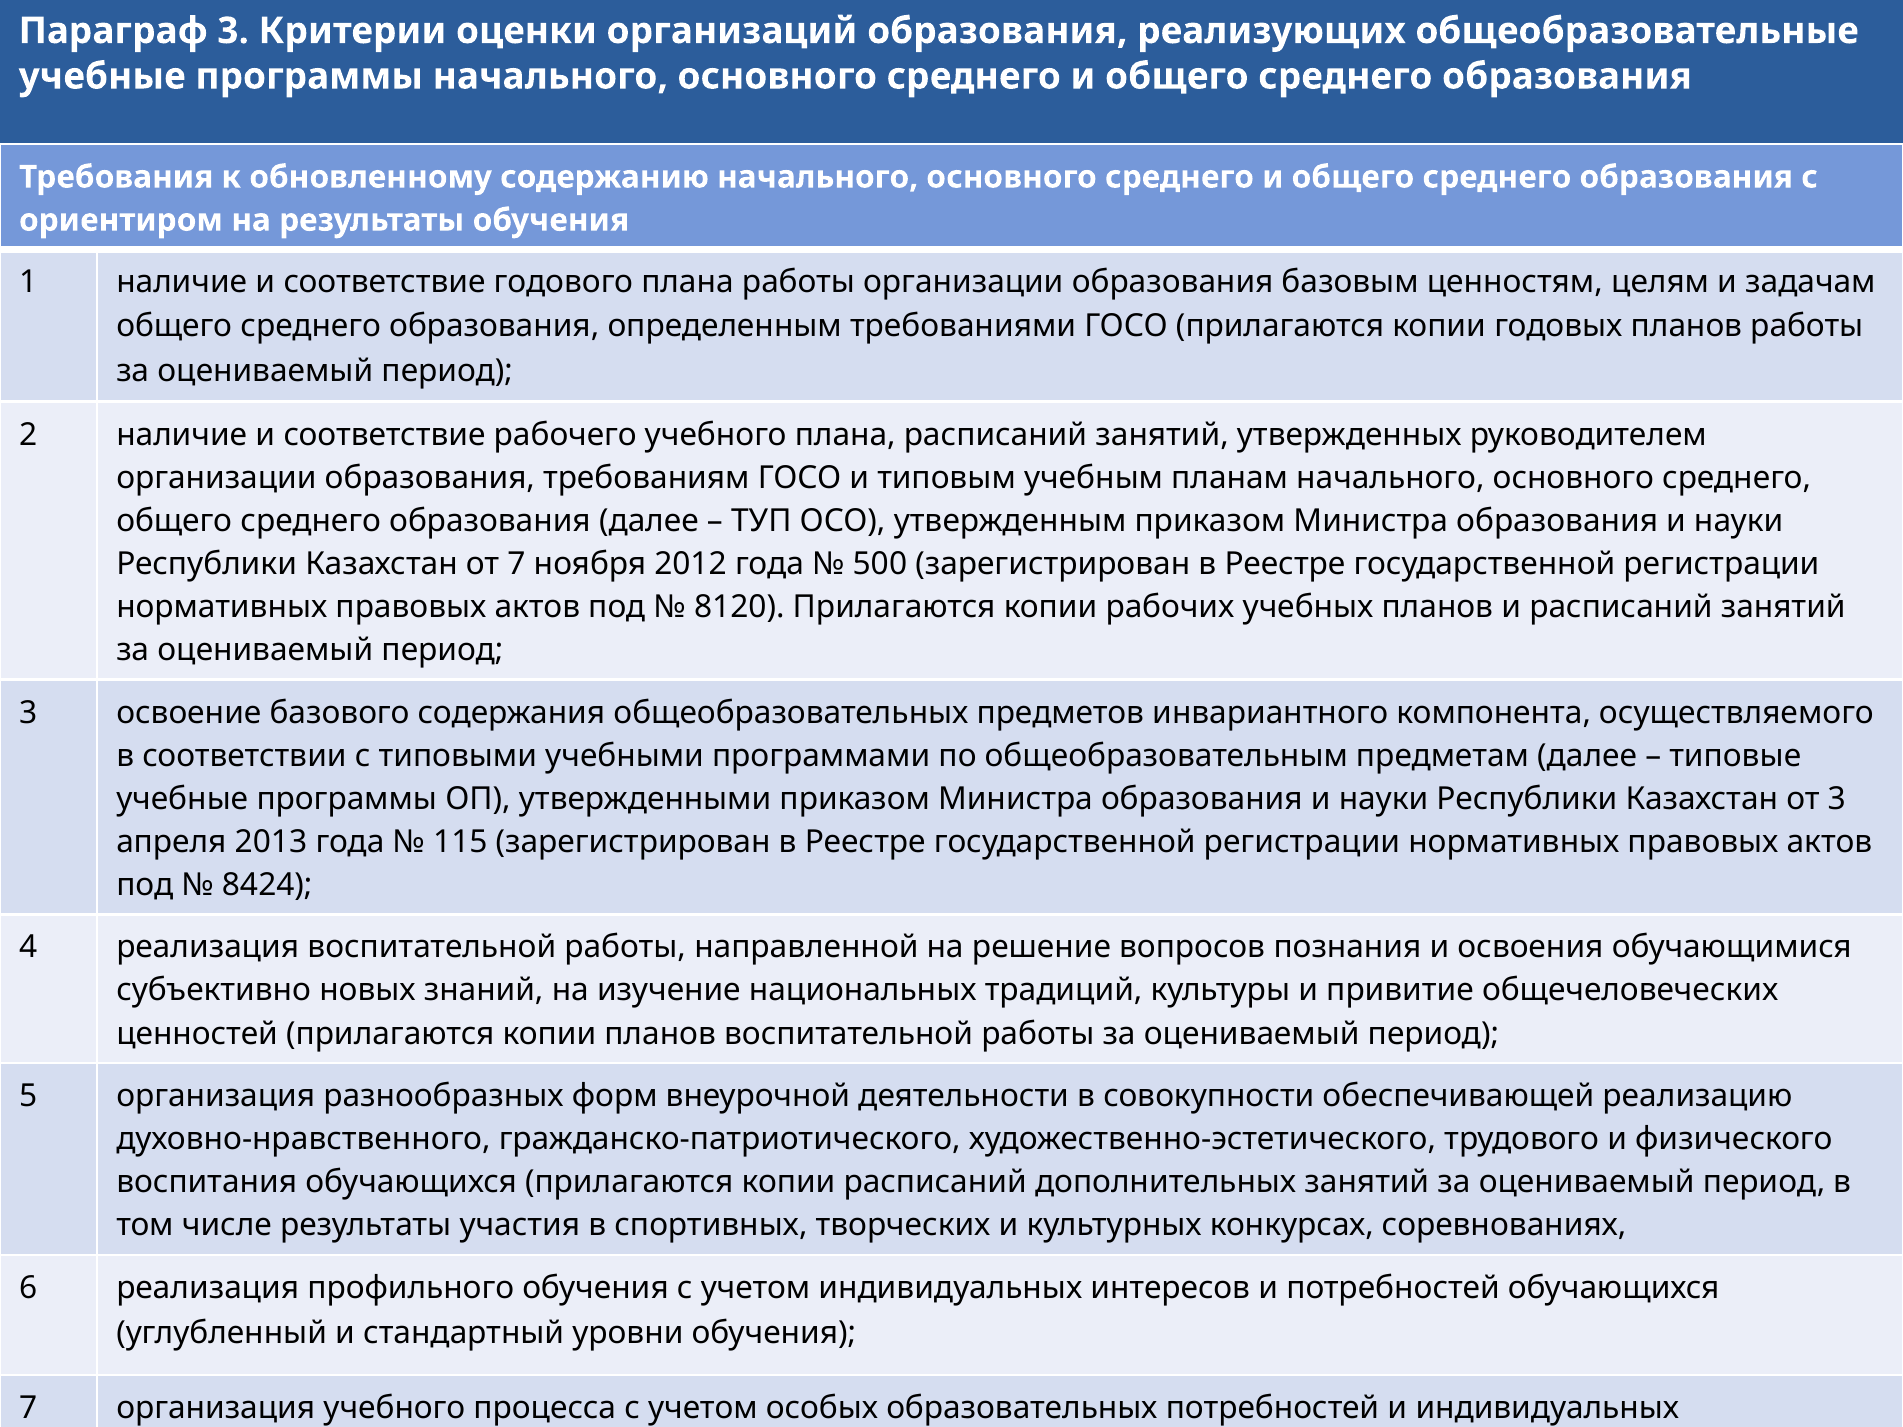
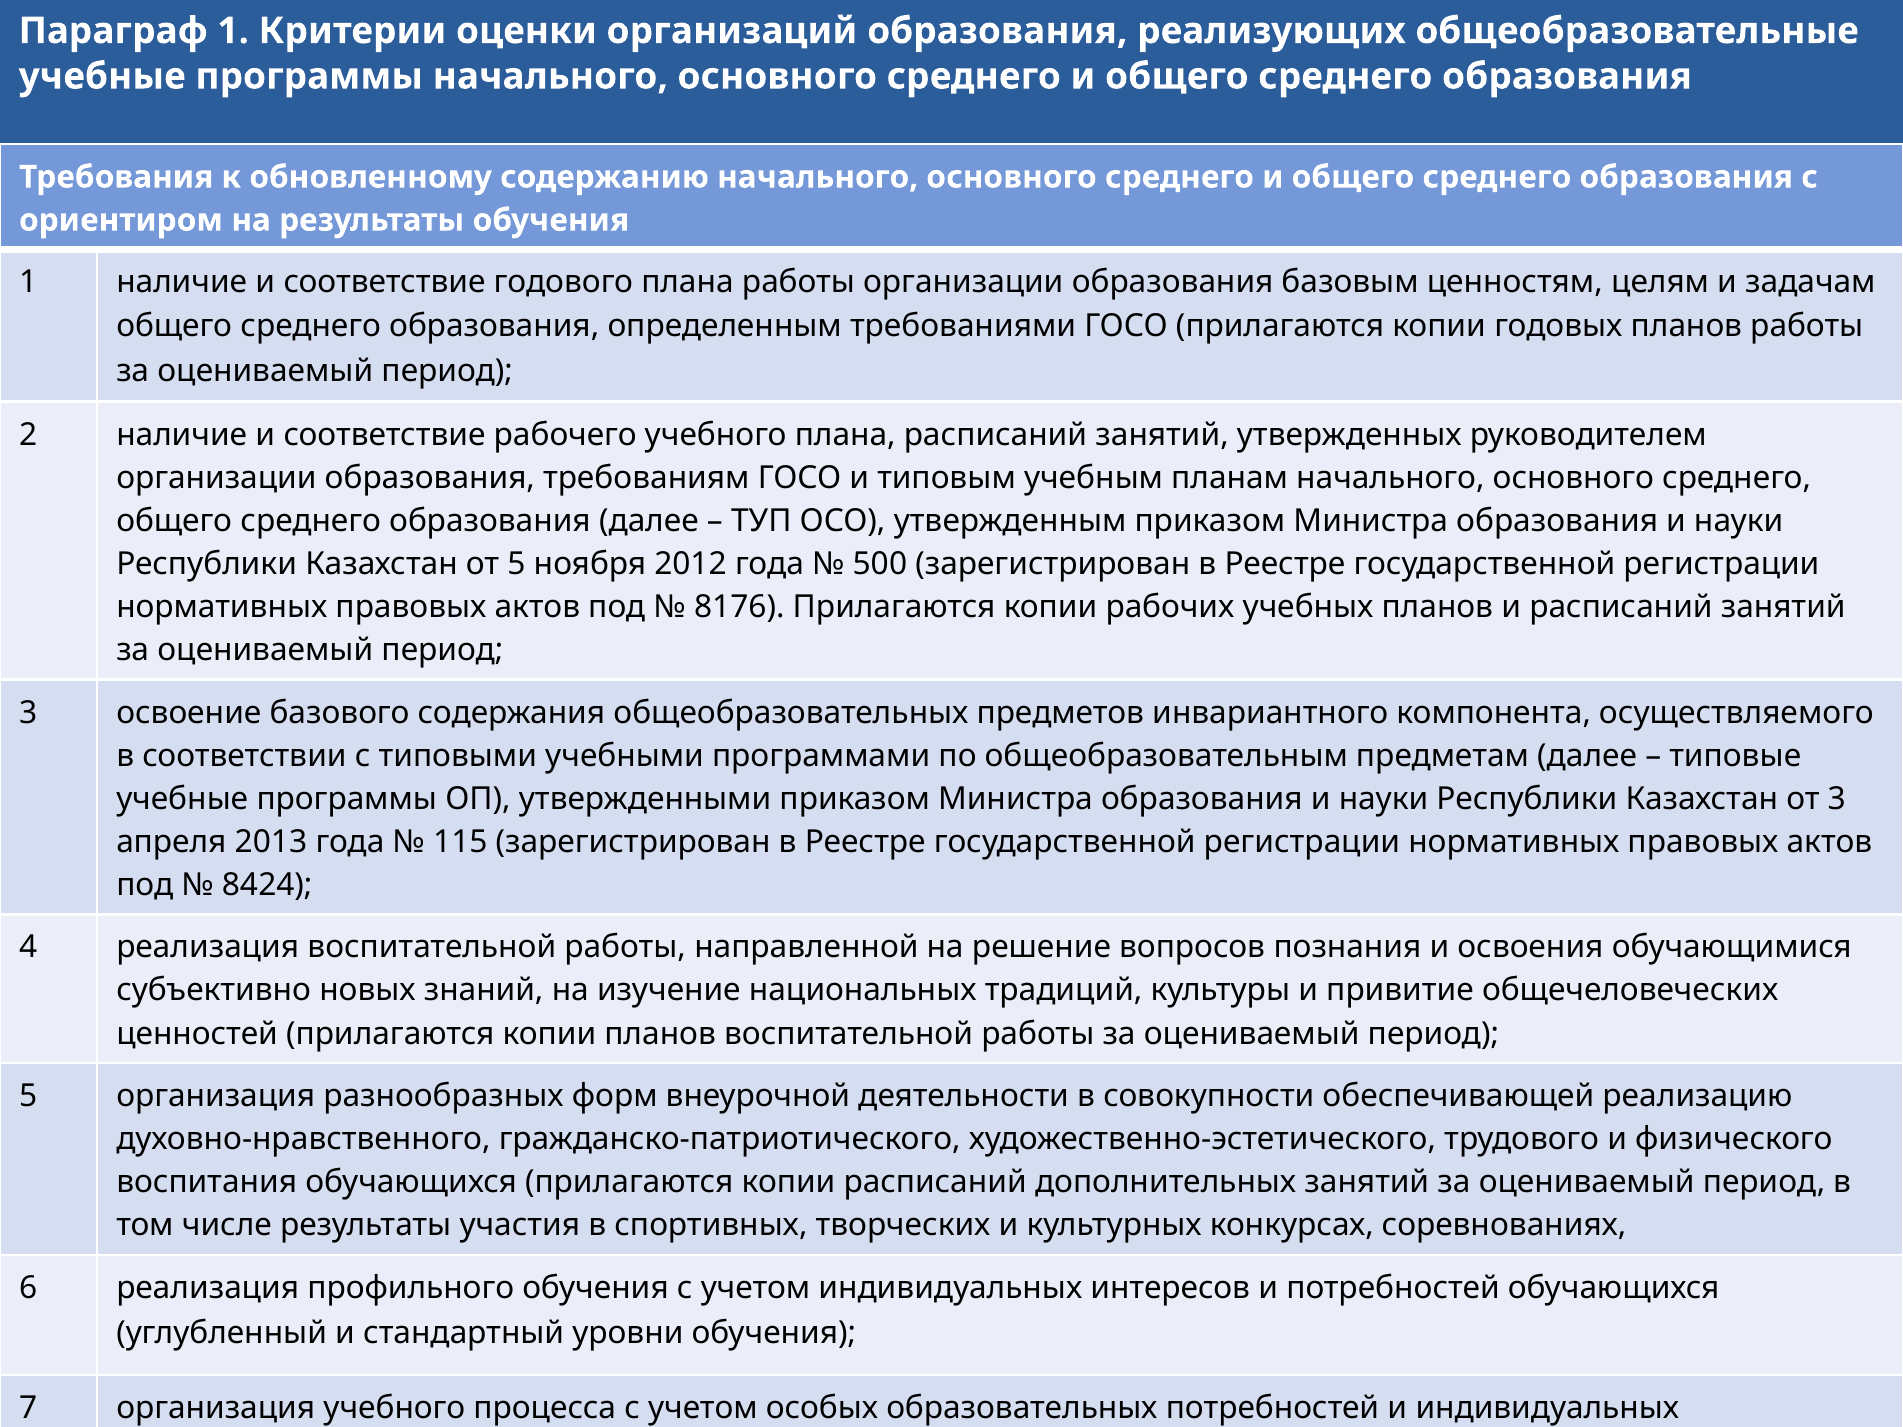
Параграф 3: 3 -> 1
от 7: 7 -> 5
8120: 8120 -> 8176
